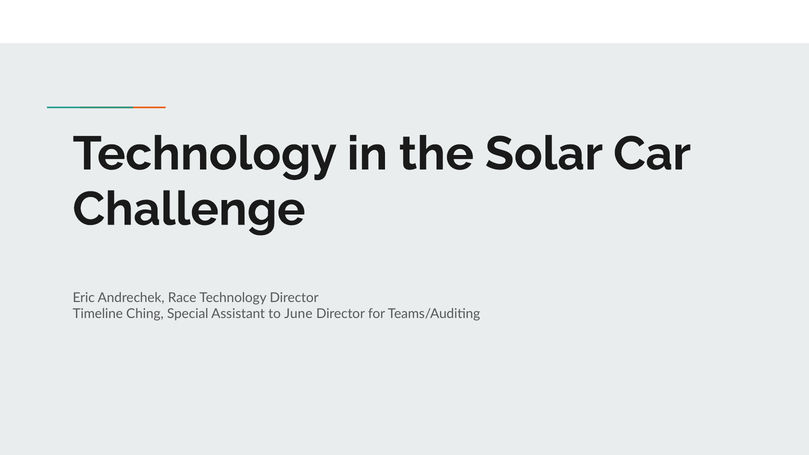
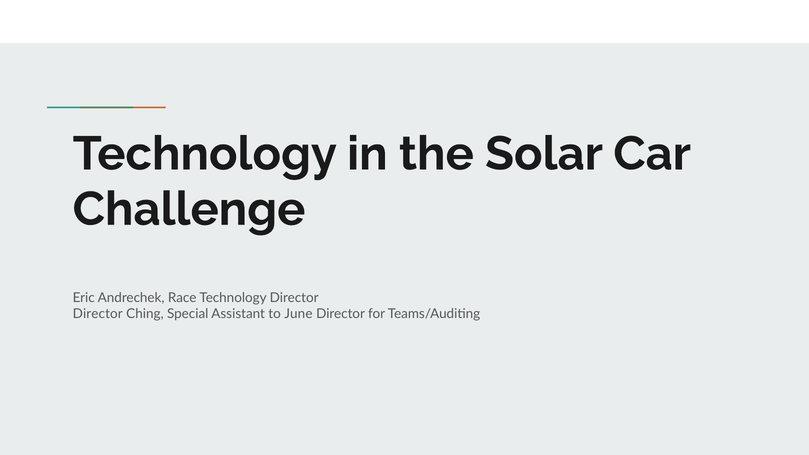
Timeline at (98, 314): Timeline -> Director
